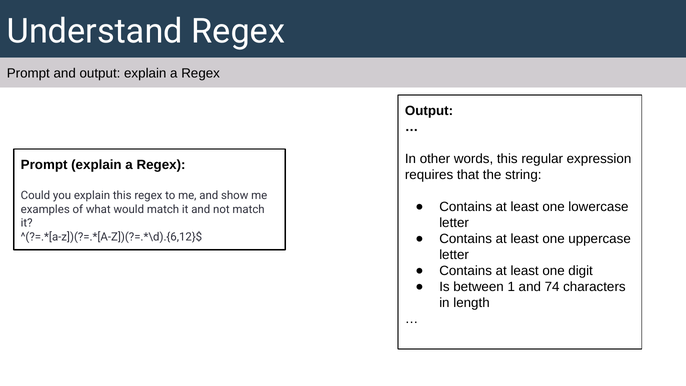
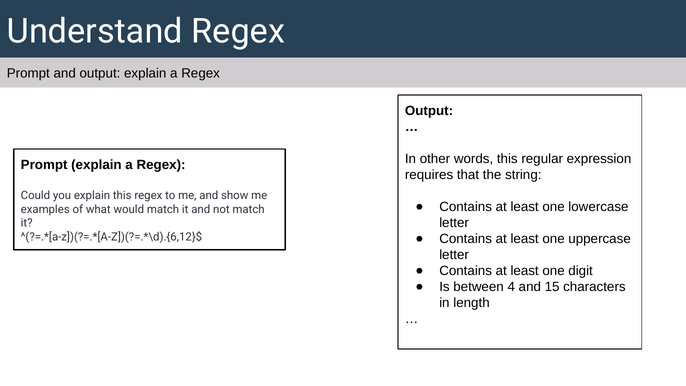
1: 1 -> 4
74: 74 -> 15
